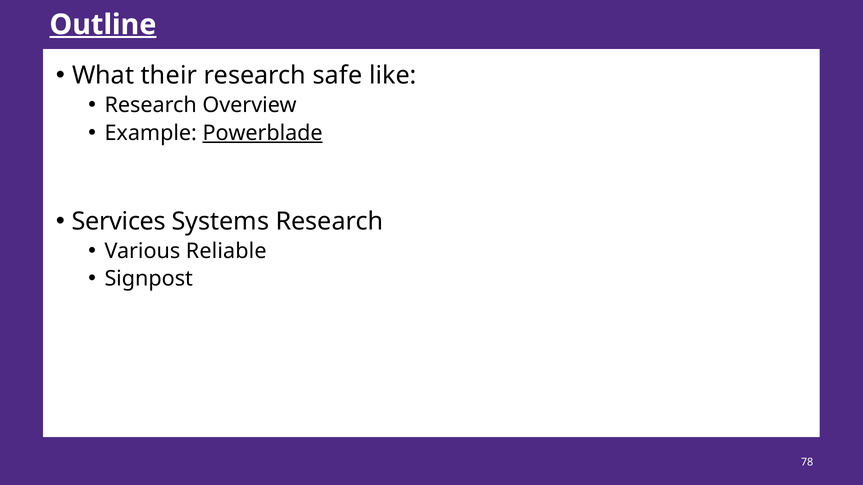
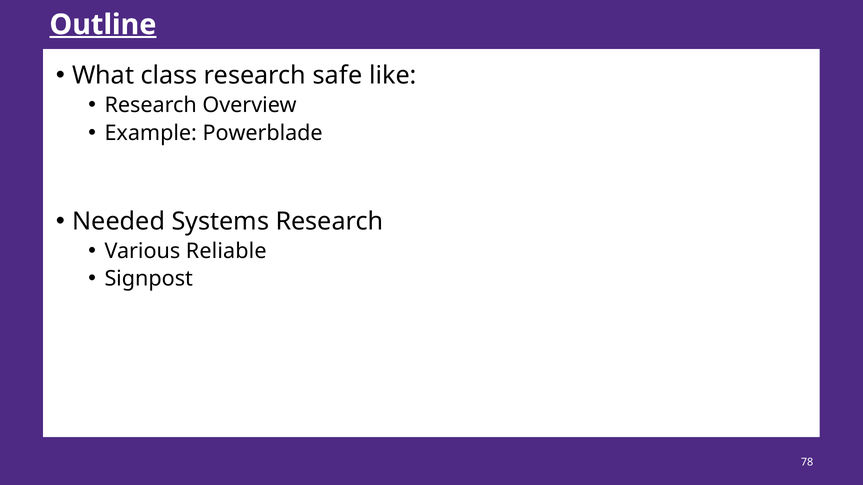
their: their -> class
Powerblade underline: present -> none
Services: Services -> Needed
